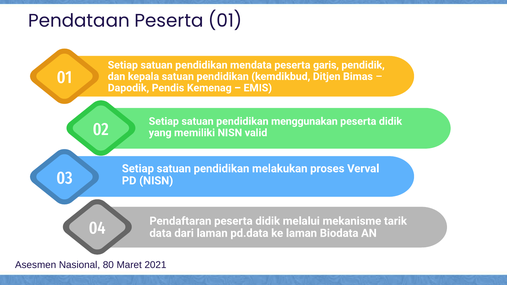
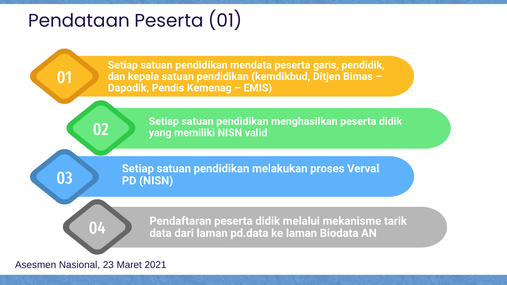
menggunakan: menggunakan -> menghasilkan
80: 80 -> 23
